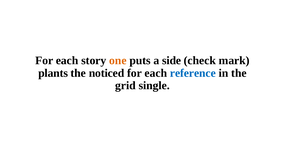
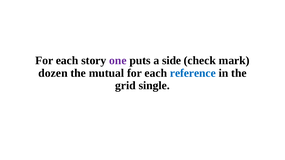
one colour: orange -> purple
plants: plants -> dozen
noticed: noticed -> mutual
